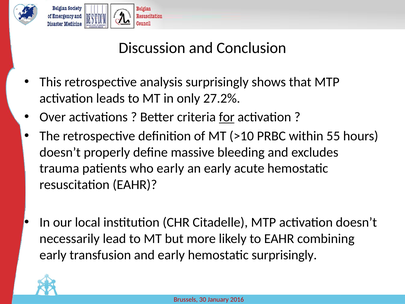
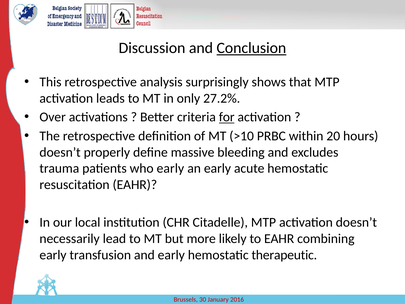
Conclusion underline: none -> present
55: 55 -> 20
hemostatic surprisingly: surprisingly -> therapeutic
